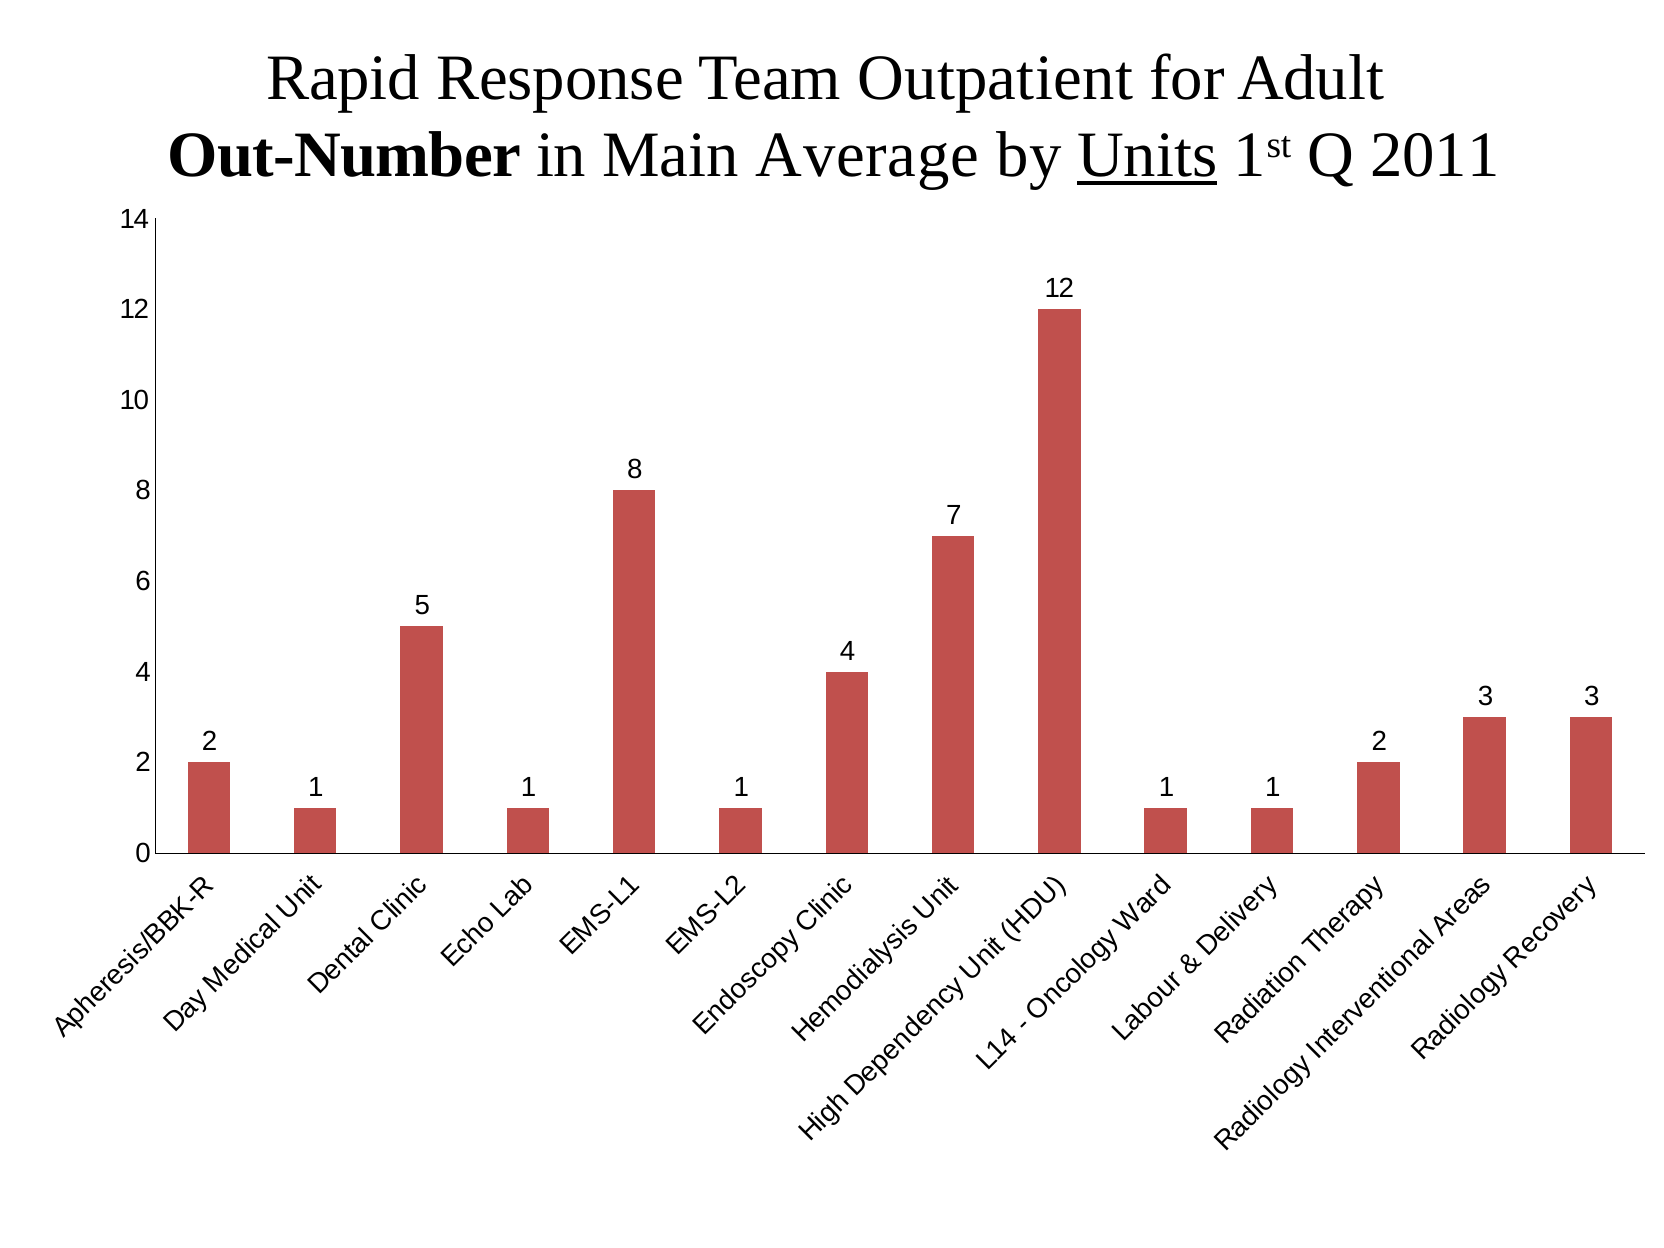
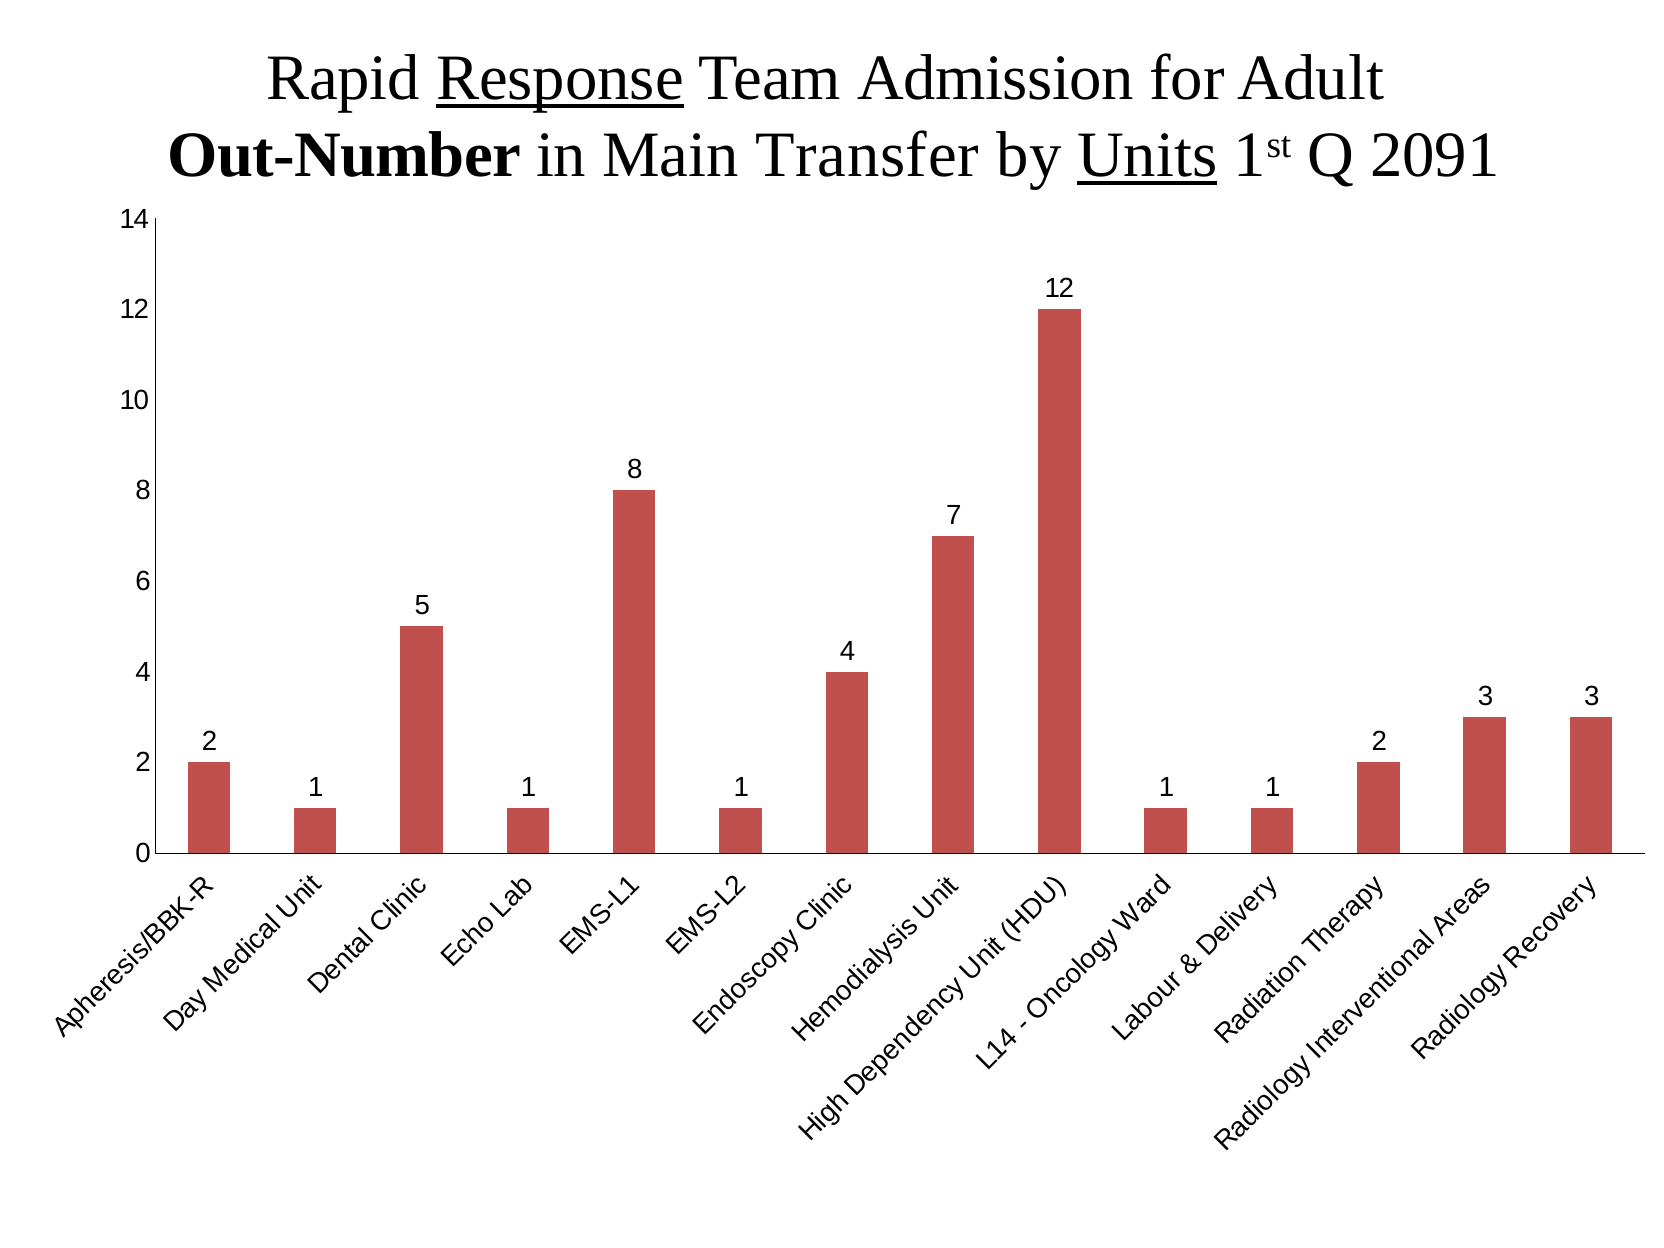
Response underline: none -> present
Outpatient: Outpatient -> Admission
Average: Average -> Transfer
2011: 2011 -> 2091
